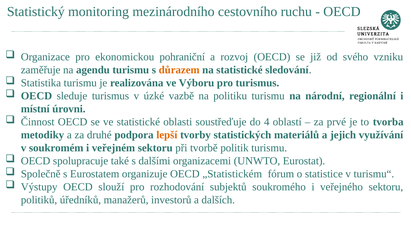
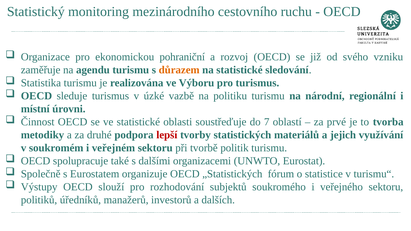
4: 4 -> 7
lepší colour: orange -> red
„Statistickém: „Statistickém -> „Statistických
